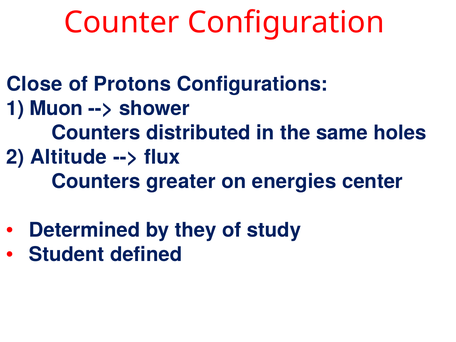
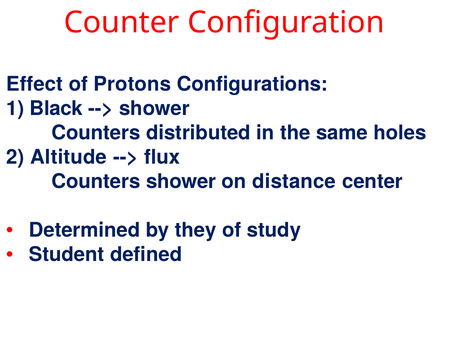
Close: Close -> Effect
Muon: Muon -> Black
Counters greater: greater -> shower
energies: energies -> distance
